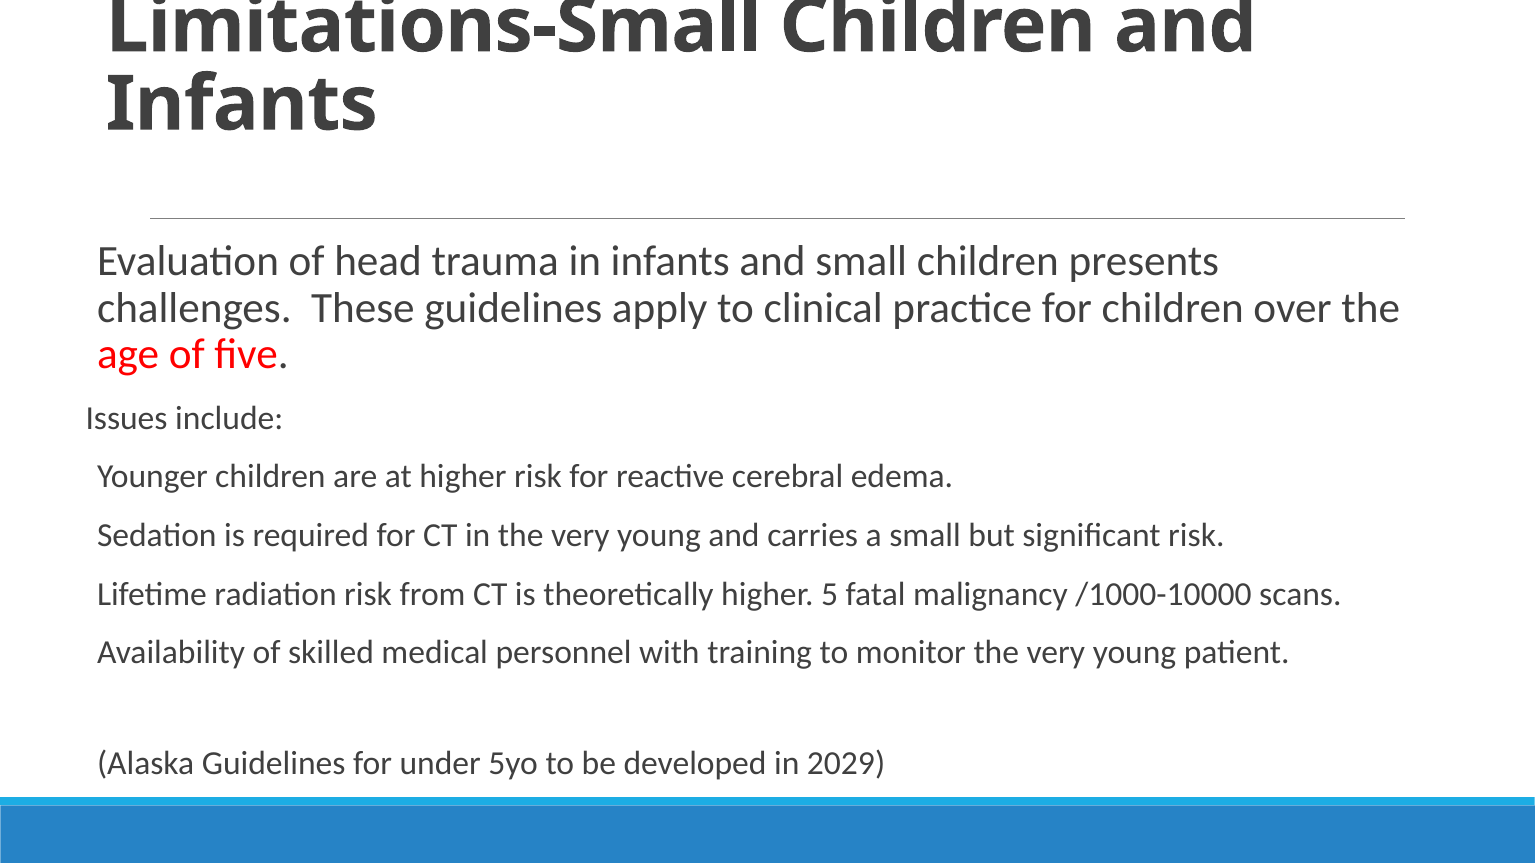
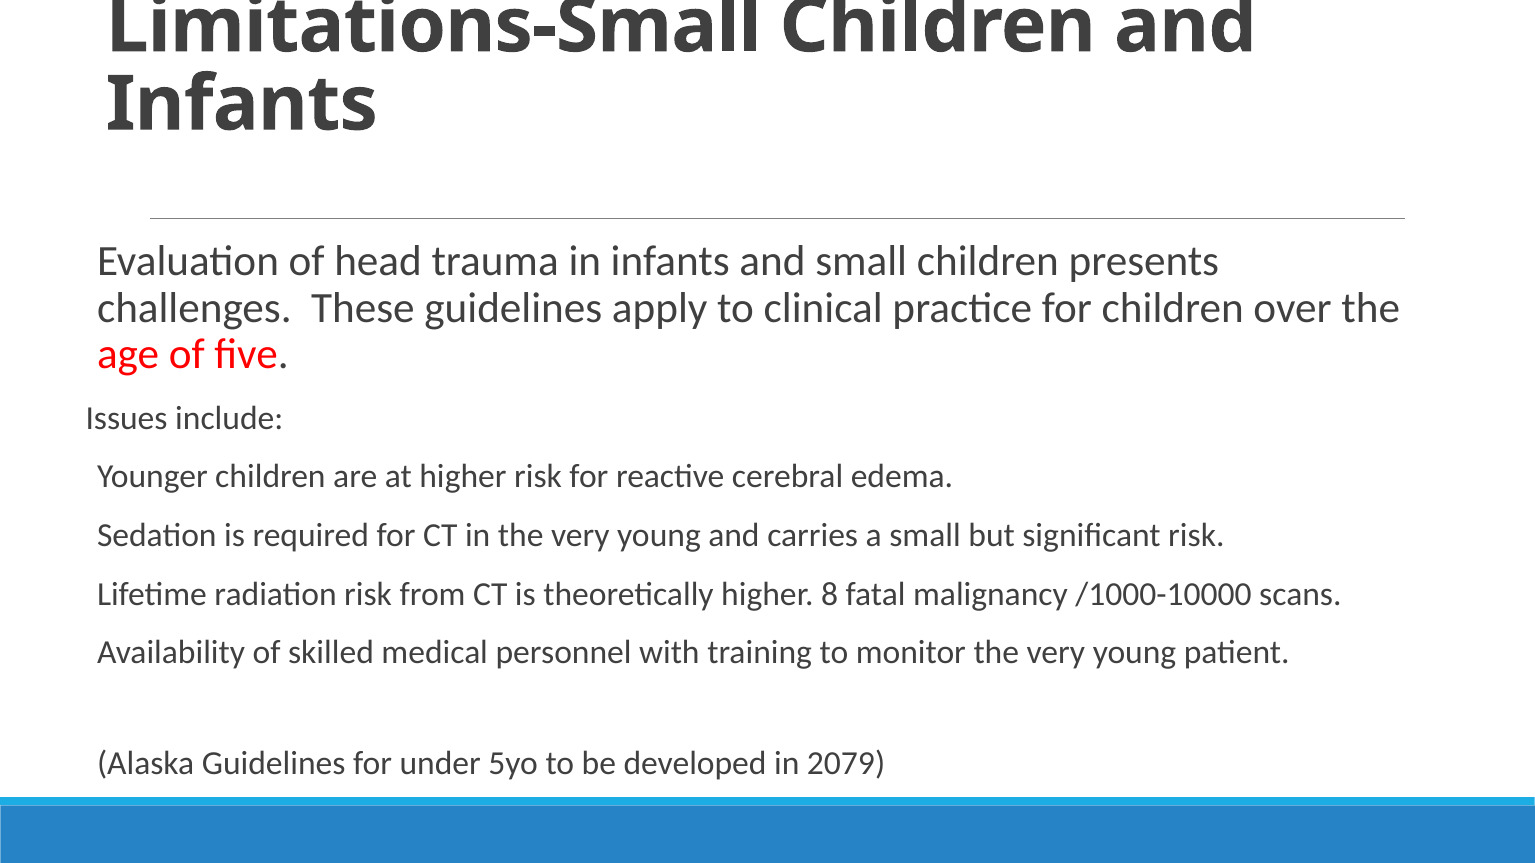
5: 5 -> 8
2029: 2029 -> 2079
